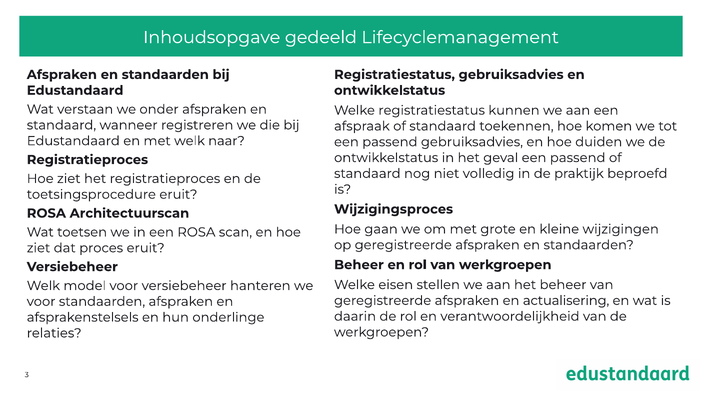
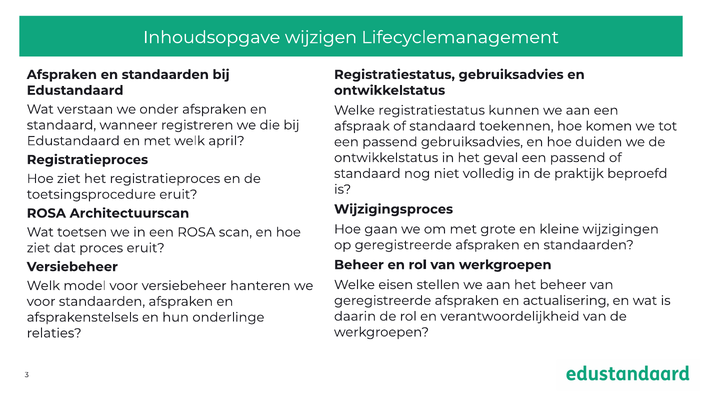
gedeeld: gedeeld -> wijzigen
naar: naar -> april
